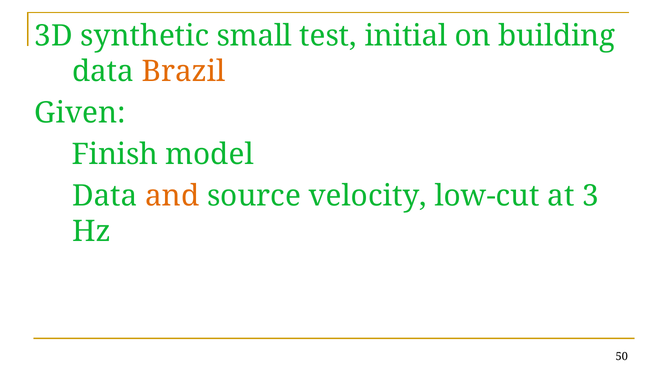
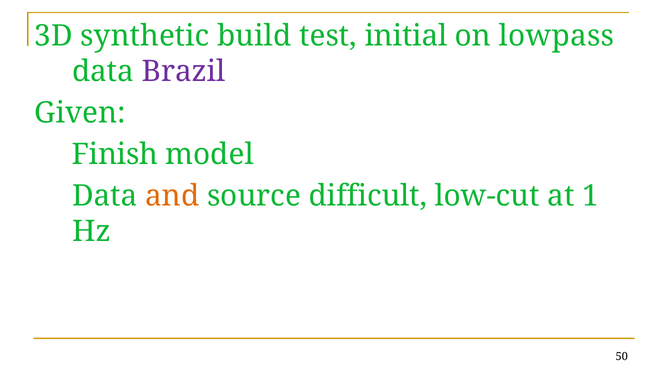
small: small -> build
building: building -> lowpass
Brazil colour: orange -> purple
velocity: velocity -> difficult
3: 3 -> 1
